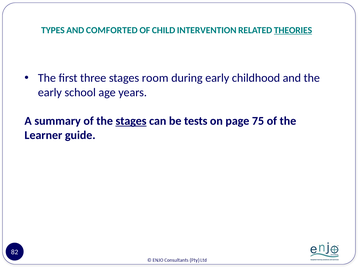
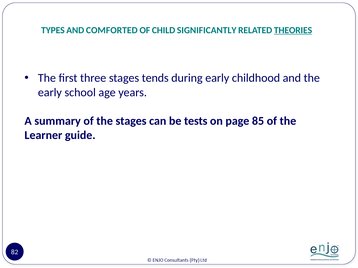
INTERVENTION: INTERVENTION -> SIGNIFICANTLY
room: room -> tends
stages at (131, 121) underline: present -> none
75: 75 -> 85
